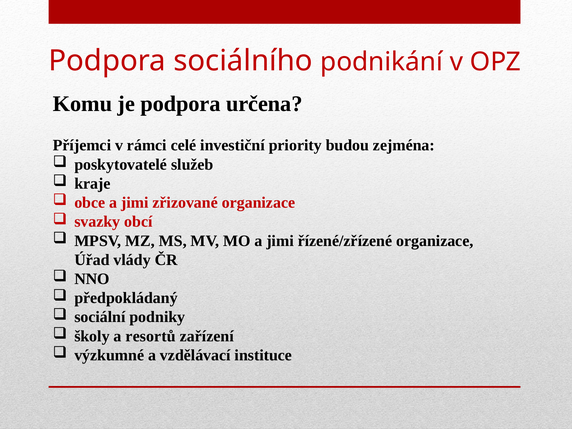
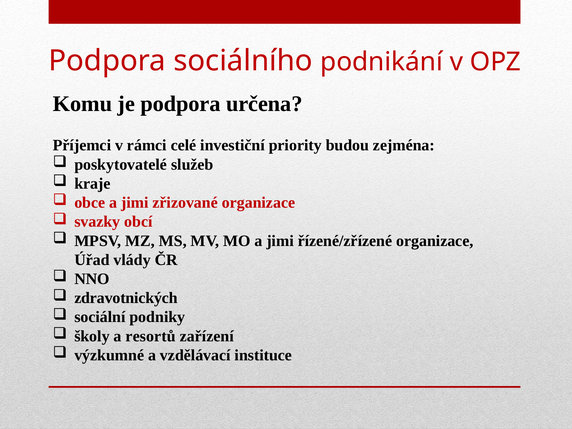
předpokládaný: předpokládaný -> zdravotnických
